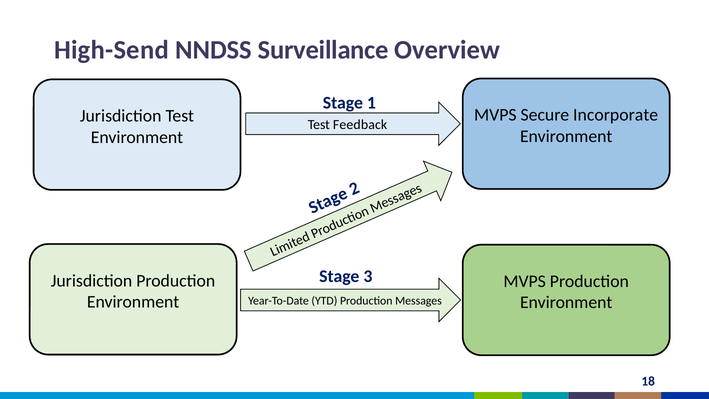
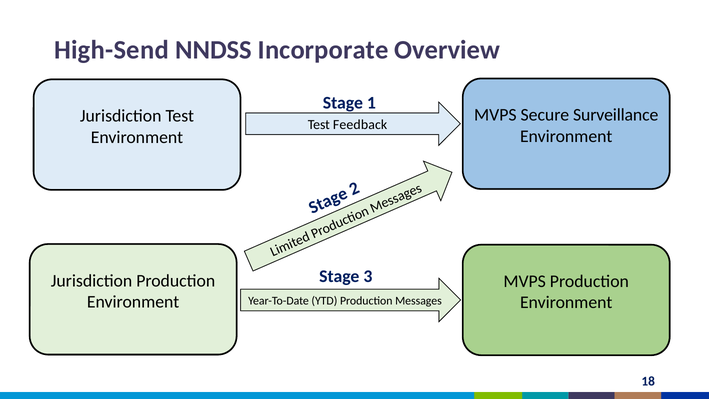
Surveillance: Surveillance -> Incorporate
Incorporate: Incorporate -> Surveillance
